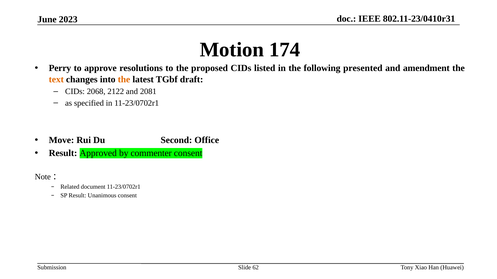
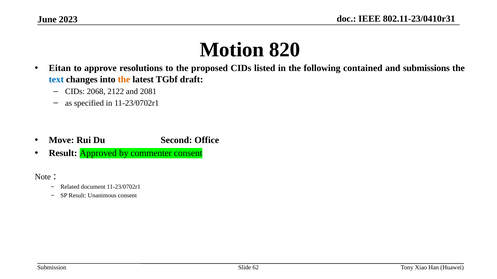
174: 174 -> 820
Perry: Perry -> Eitan
presented: presented -> contained
amendment: amendment -> submissions
text colour: orange -> blue
